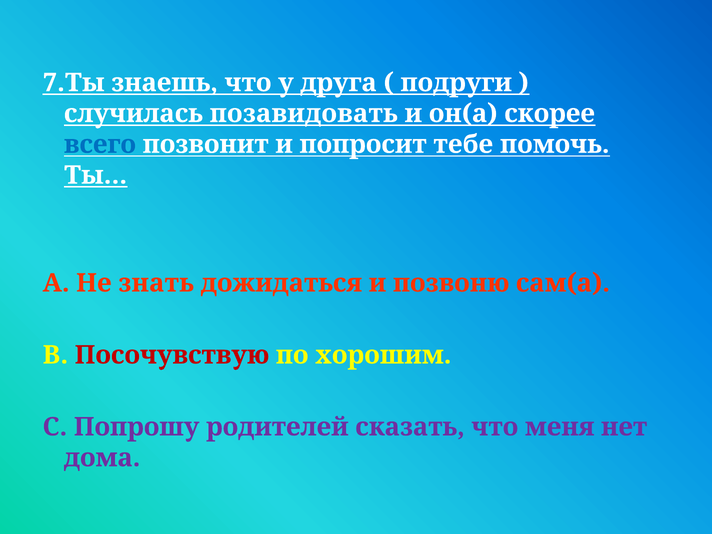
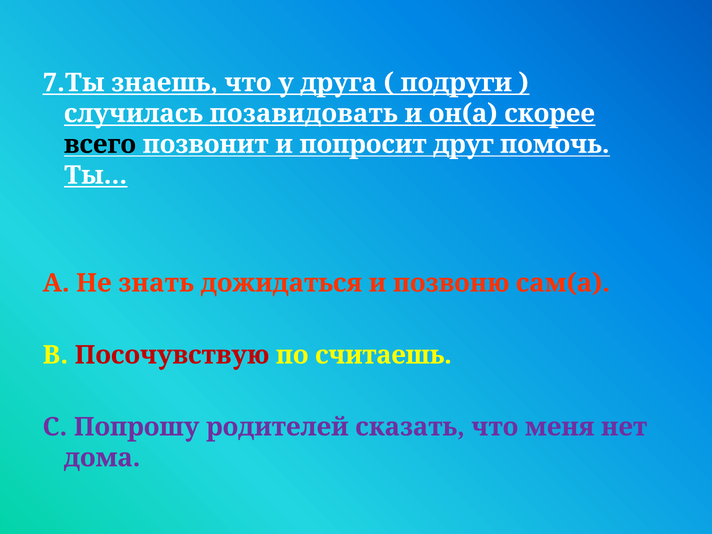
всего colour: blue -> black
тебе: тебе -> друг
хорошим: хорошим -> считаешь
